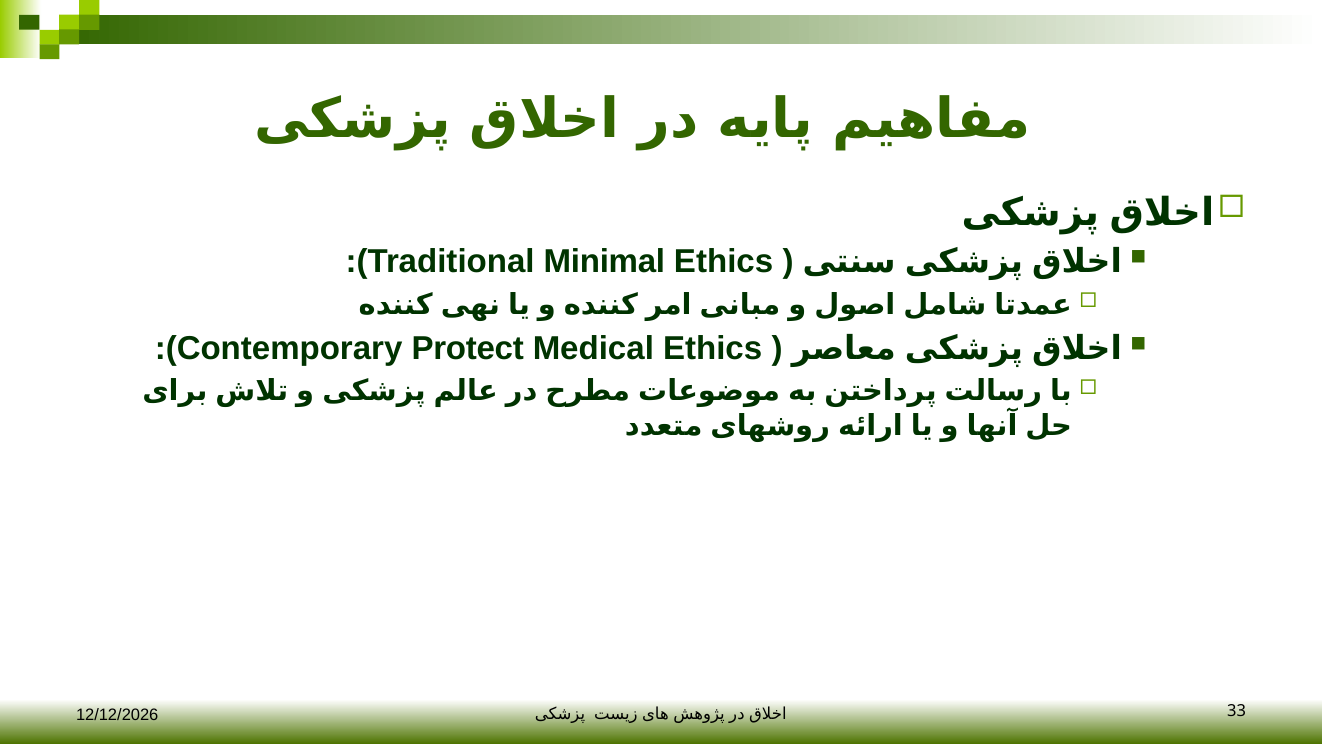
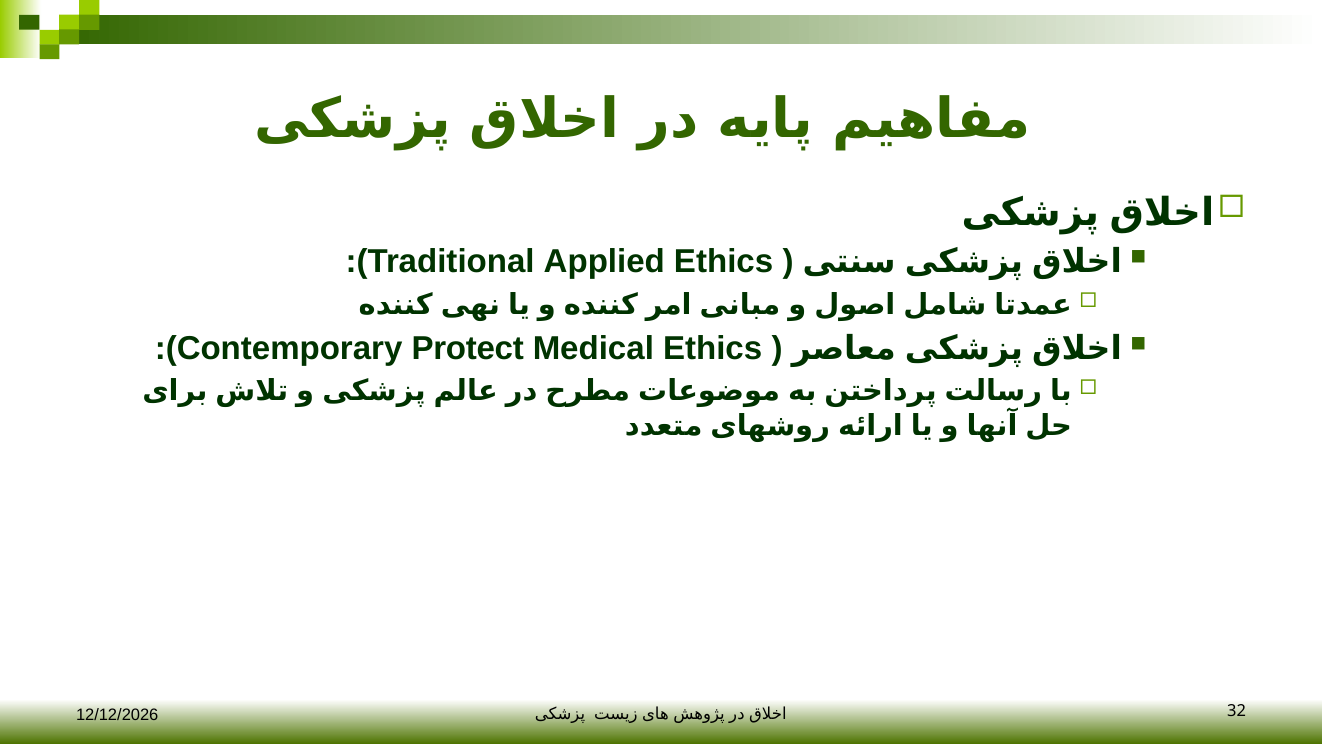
Minimal: Minimal -> Applied
33: 33 -> 32
